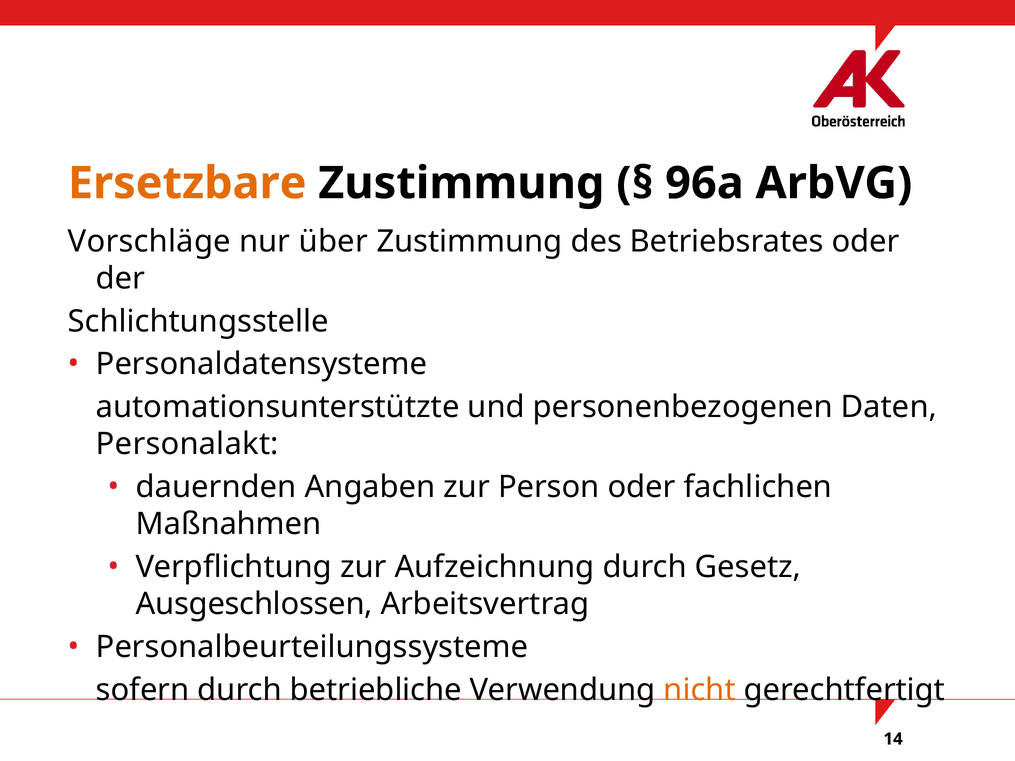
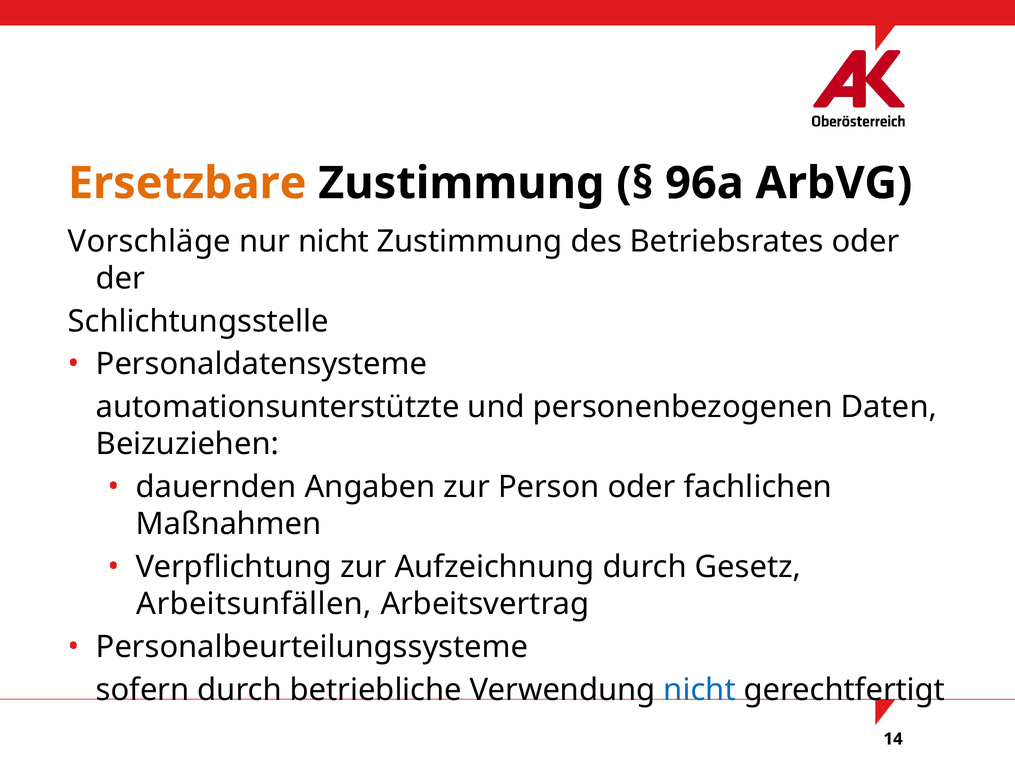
nur über: über -> nicht
Personalakt: Personalakt -> Beizuziehen
Ausgeschlossen: Ausgeschlossen -> Arbeitsunfällen
nicht at (700, 690) colour: orange -> blue
